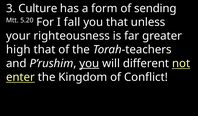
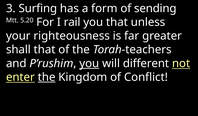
Culture: Culture -> Surfing
fall: fall -> rail
high: high -> shall
the at (47, 77) underline: none -> present
